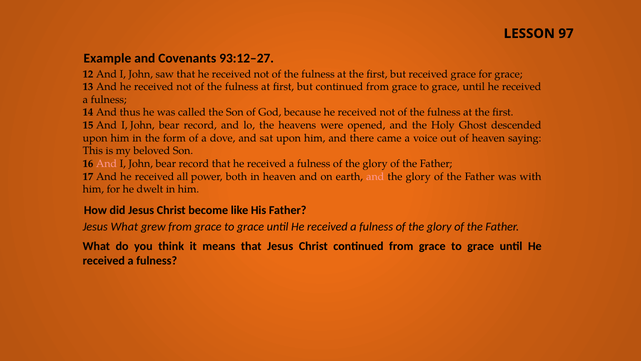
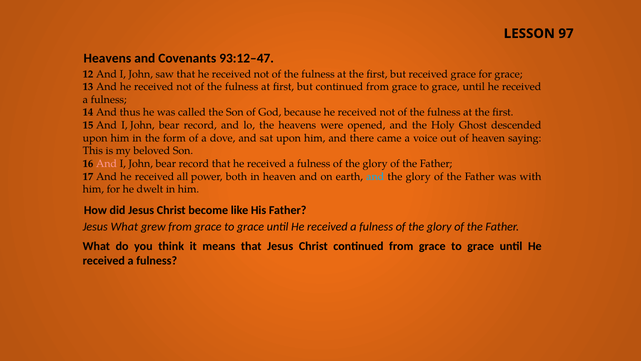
Example at (107, 58): Example -> Heavens
93:12–27: 93:12–27 -> 93:12–47
and at (375, 176) colour: pink -> light blue
